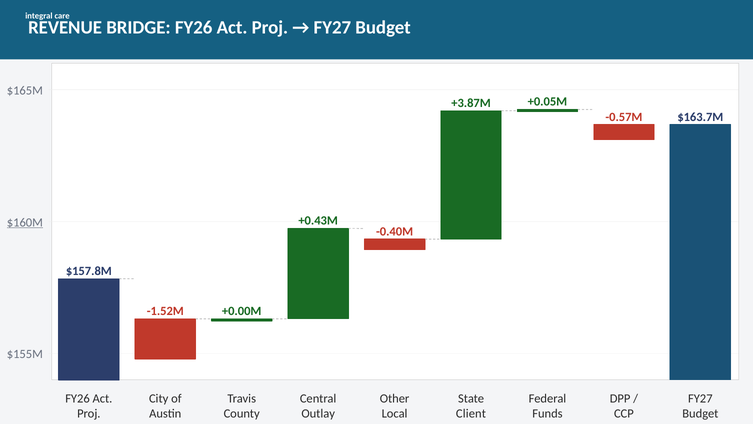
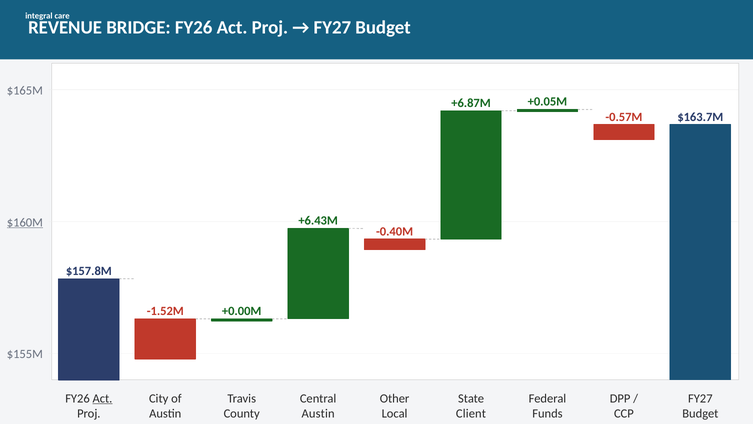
+3.87M: +3.87M -> +6.87M
+0.43M: +0.43M -> +6.43M
Act at (102, 398) underline: none -> present
Outlay at (318, 413): Outlay -> Austin
